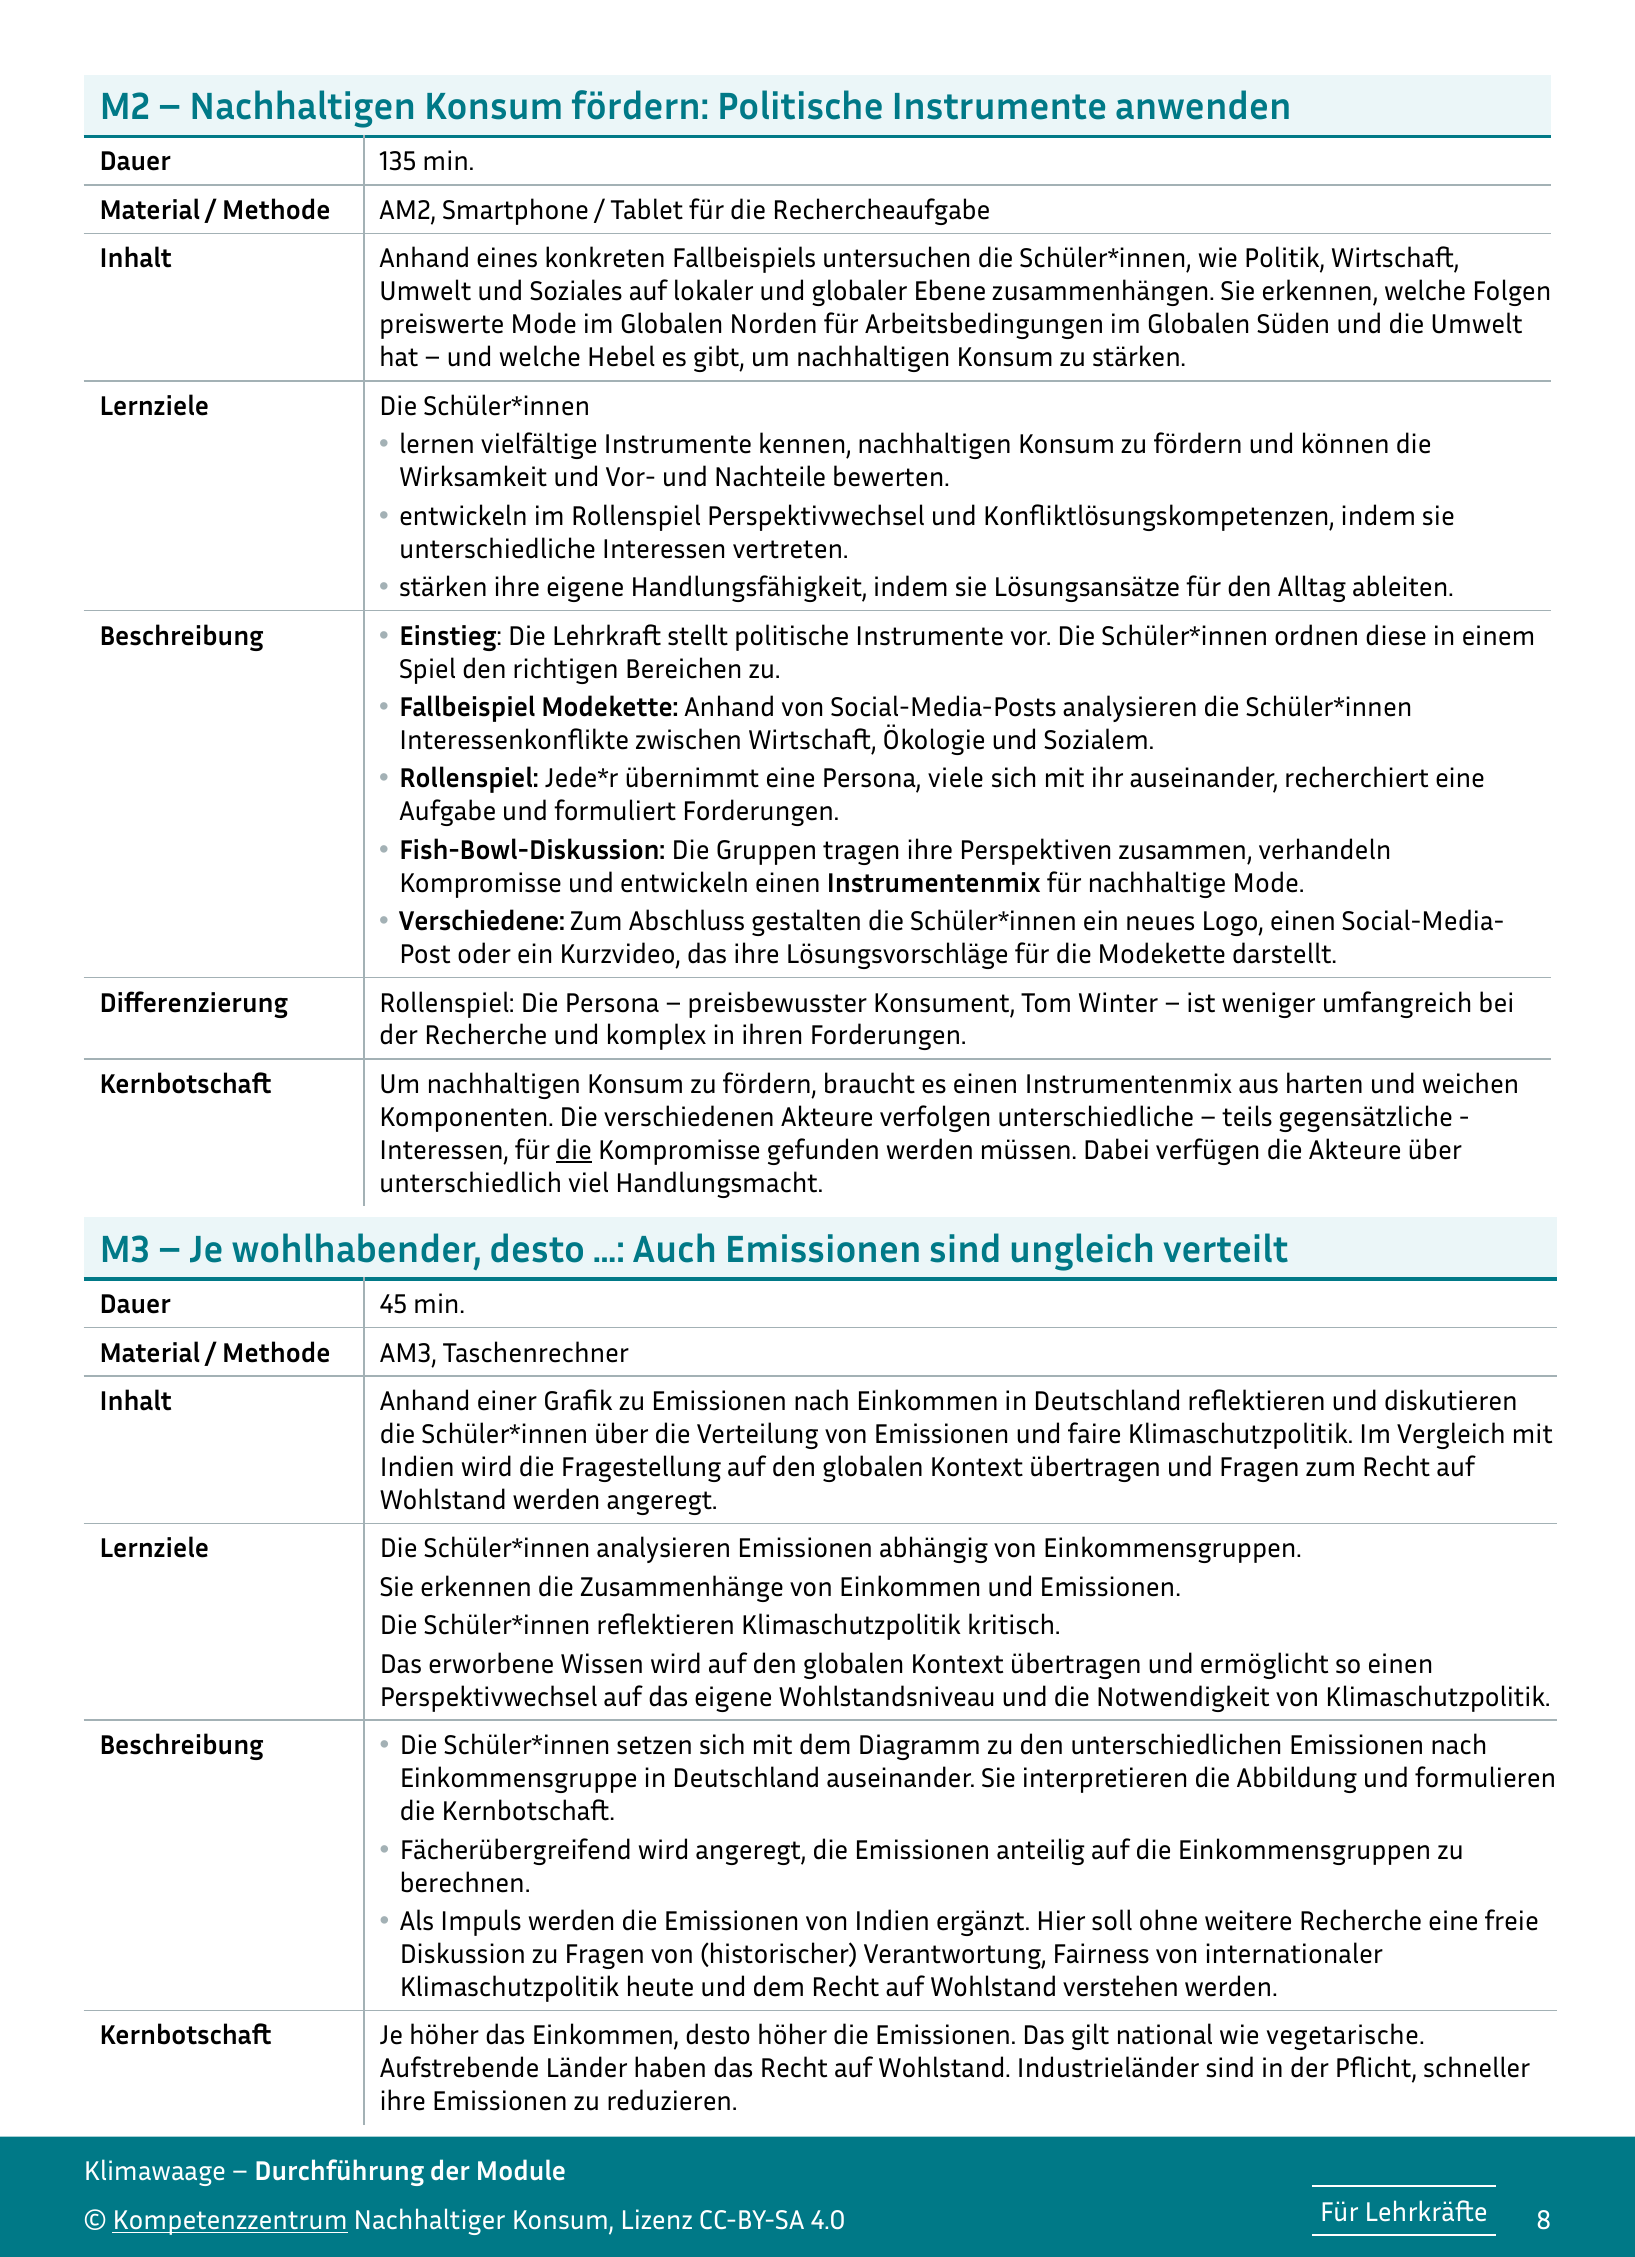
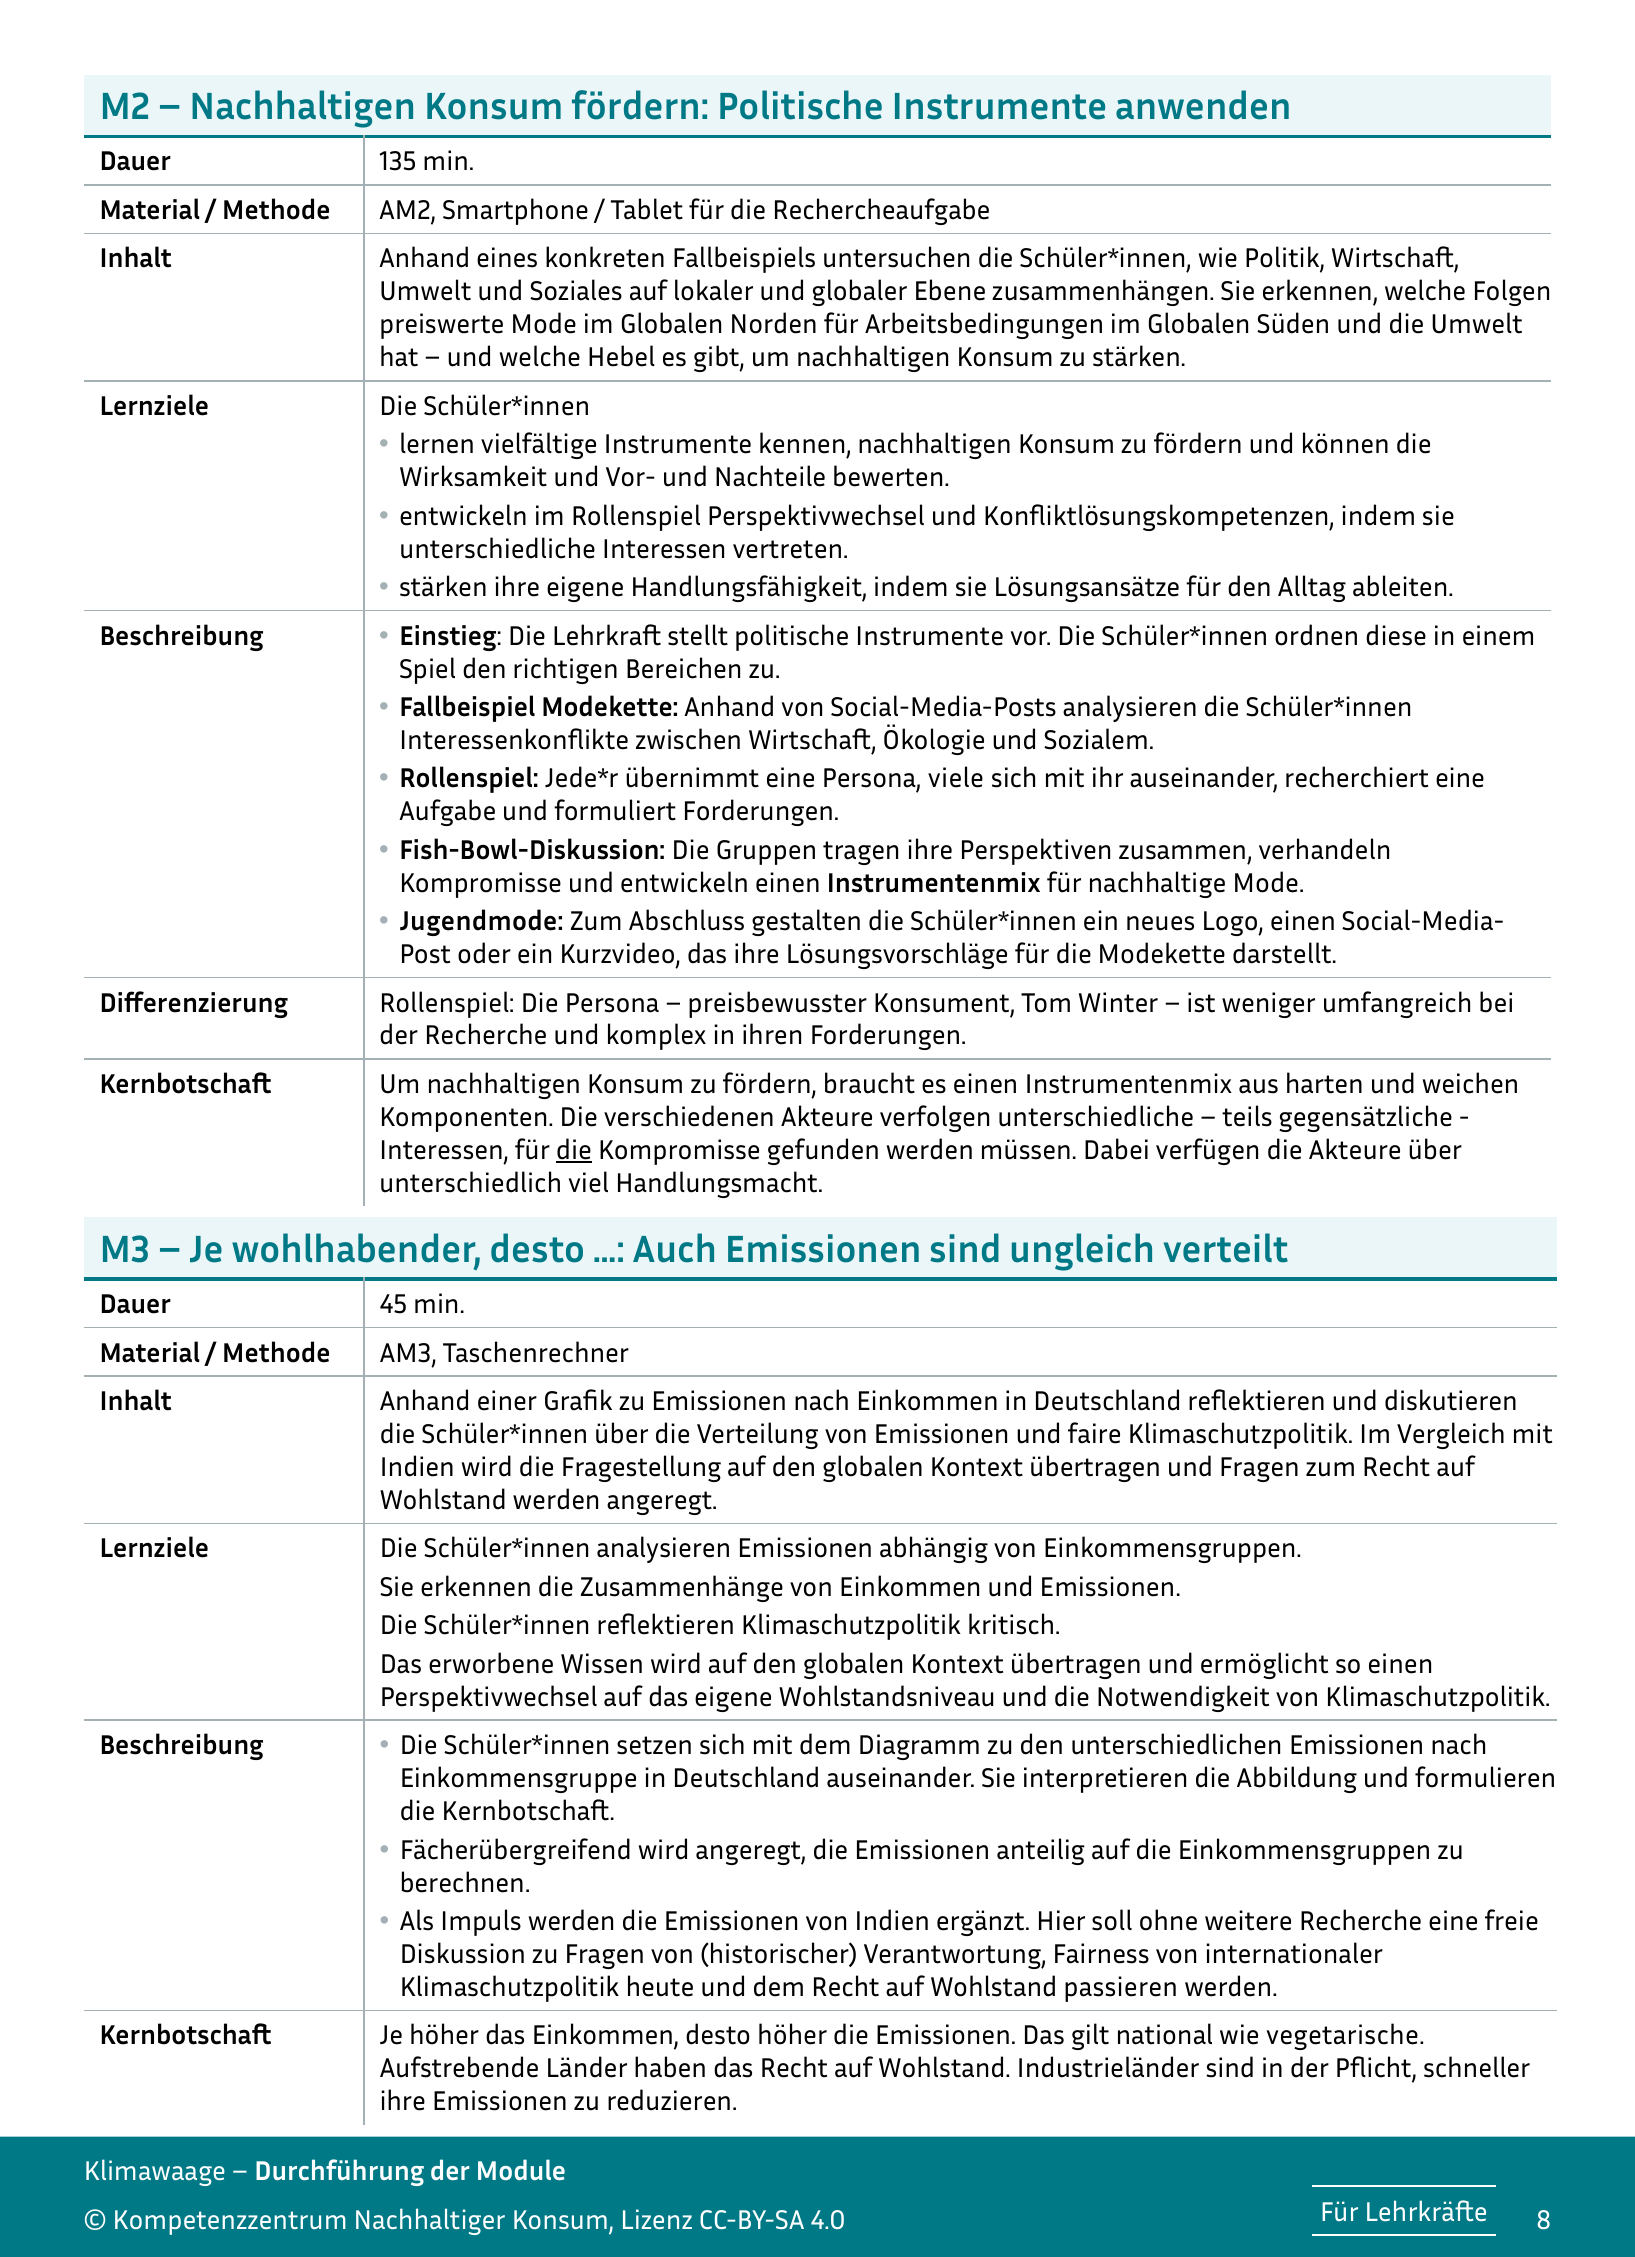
Verschiedene: Verschiedene -> Jugendmode
verstehen: verstehen -> passieren
Kompetenzzentrum underline: present -> none
